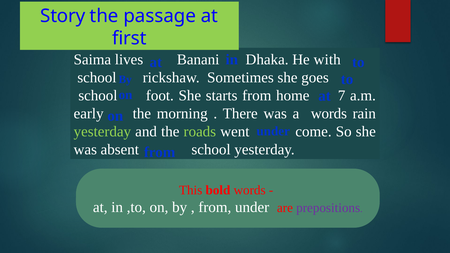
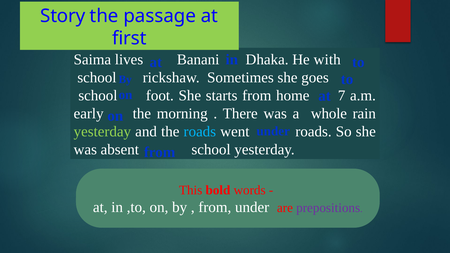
a words: words -> whole
roads at (200, 132) colour: light green -> light blue
went come: come -> roads
